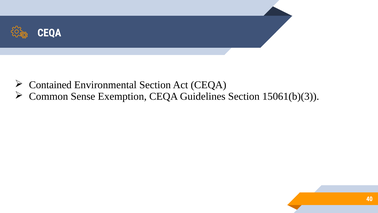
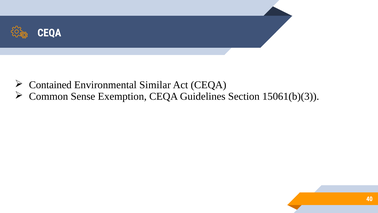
Environmental Section: Section -> Similar
